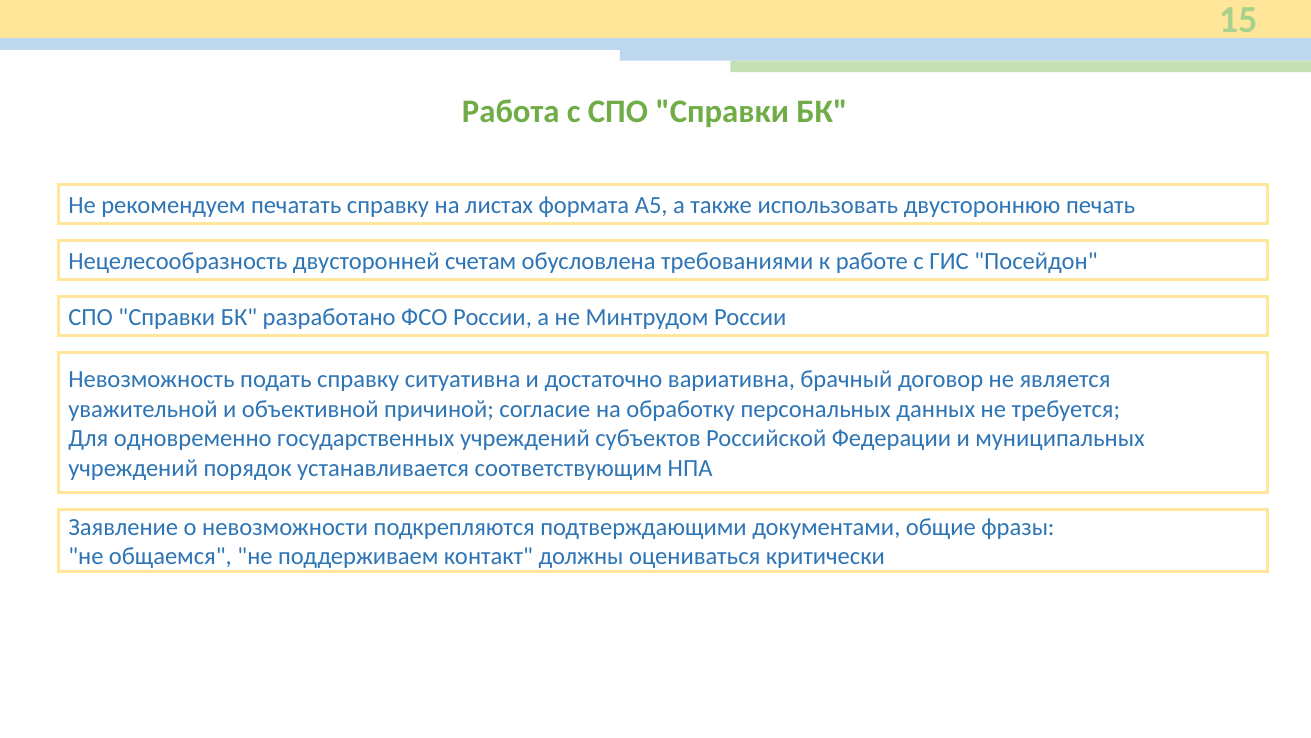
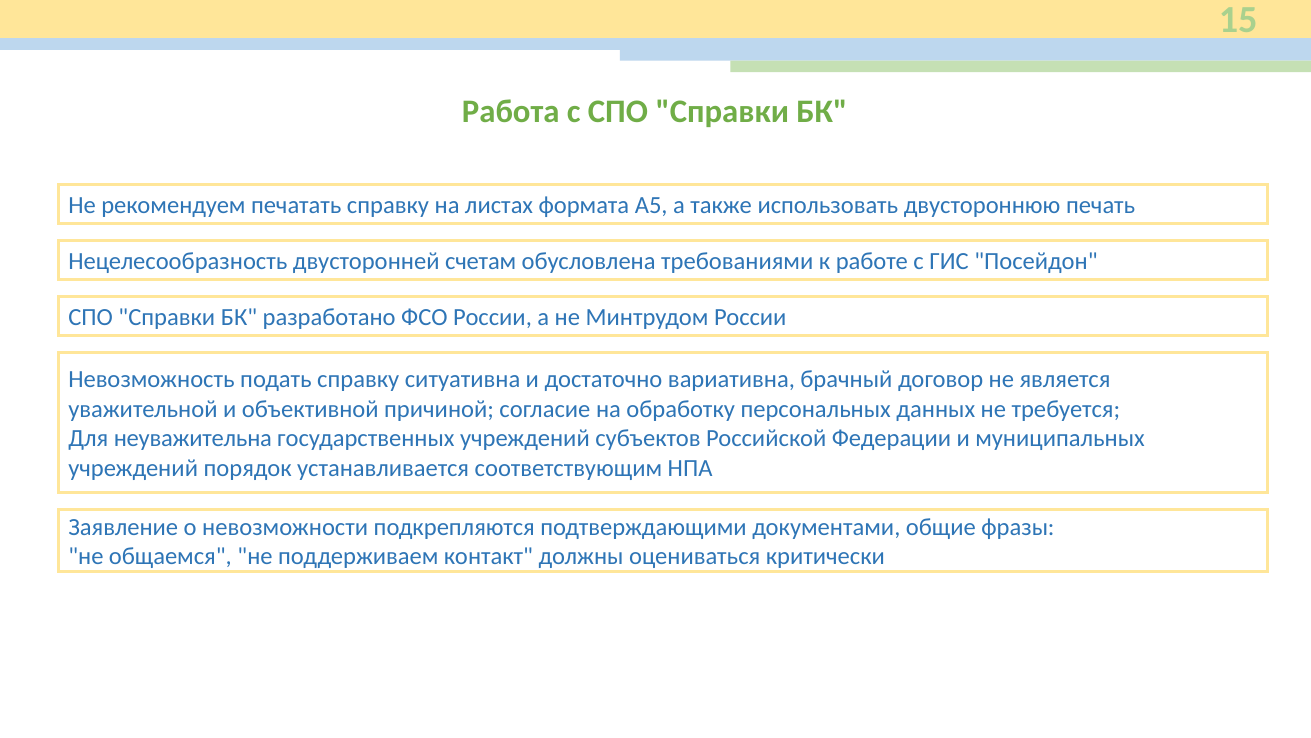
одновременно: одновременно -> неуважительна
